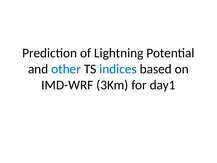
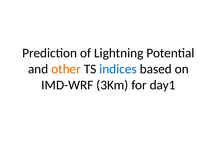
other colour: blue -> orange
